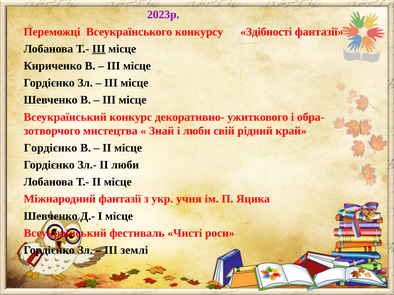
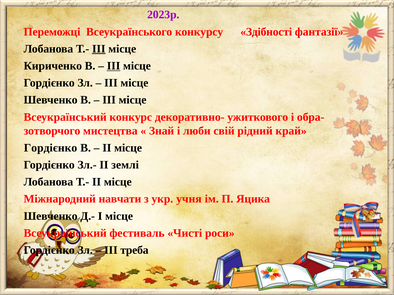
ІІІ at (114, 66) underline: none -> present
ІІ люби: люби -> землі
Міжнародний фантазії: фантазії -> навчати
землі: землі -> треба
